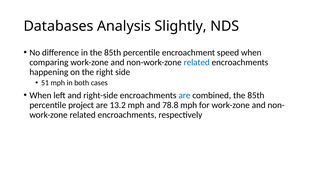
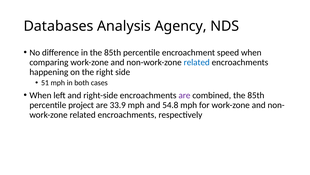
Slightly: Slightly -> Agency
are at (184, 95) colour: blue -> purple
13.2: 13.2 -> 33.9
78.8: 78.8 -> 54.8
